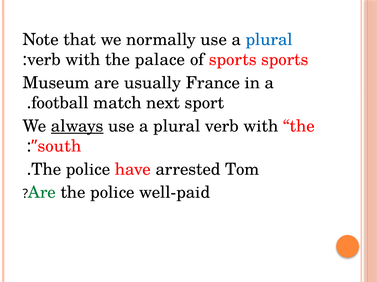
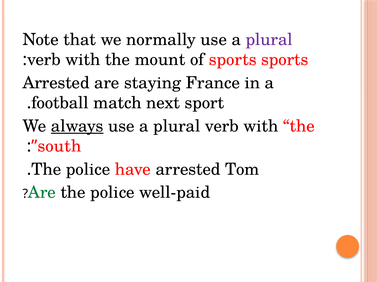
plural at (269, 40) colour: blue -> purple
palace: palace -> mount
Museum at (56, 83): Museum -> Arrested
usually: usually -> staying
